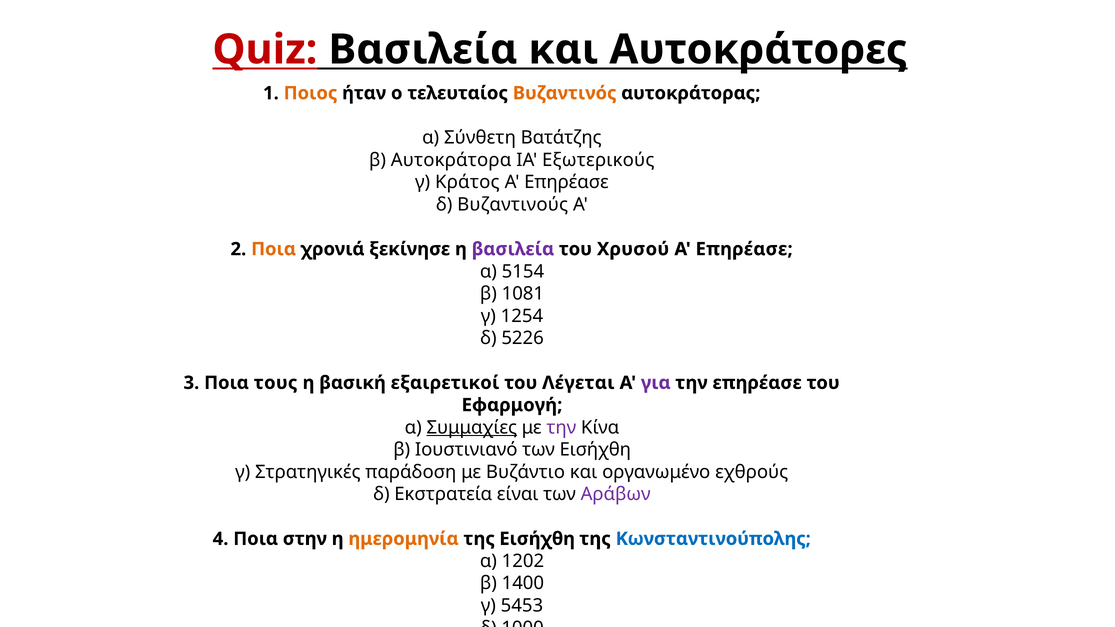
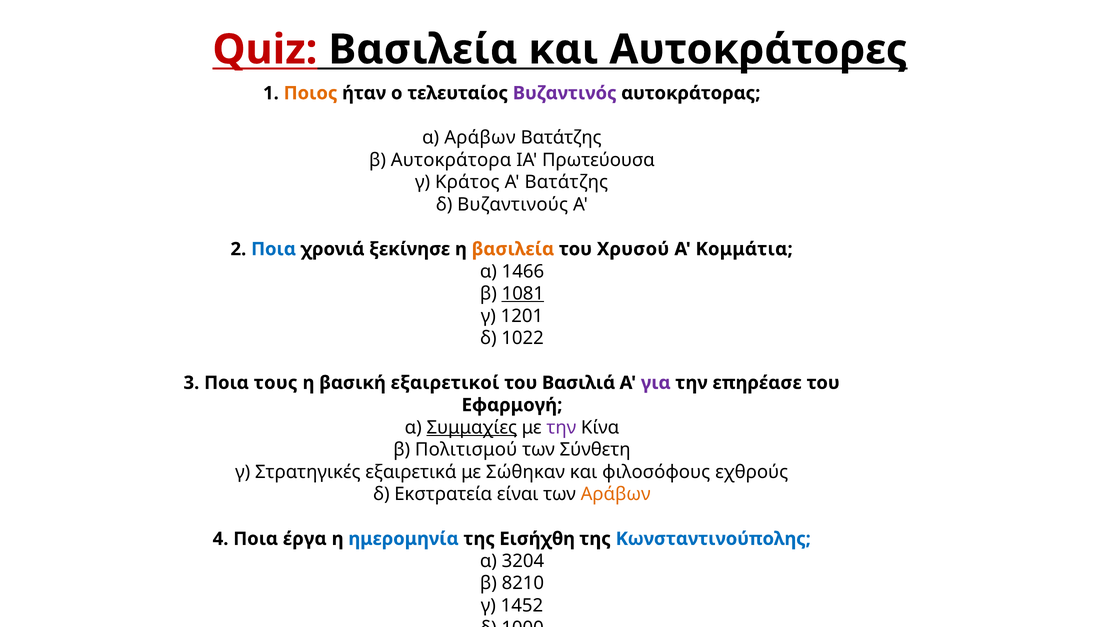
Βυζαντινός colour: orange -> purple
α Σύνθετη: Σύνθετη -> Αράβων
Εξωτερικούς: Εξωτερικούς -> Πρωτεύουσα
Επηρέασε at (566, 182): Επηρέασε -> Βατάτζης
Ποια at (274, 249) colour: orange -> blue
βασιλεία at (513, 249) colour: purple -> orange
Επηρέασε at (744, 249): Επηρέασε -> Κομμάτια
5154: 5154 -> 1466
1081 underline: none -> present
1254: 1254 -> 1201
5226: 5226 -> 1022
Λέγεται: Λέγεται -> Βασιλιά
Ιουστινιανό: Ιουστινιανό -> Πολιτισμού
των Εισήχθη: Εισήχθη -> Σύνθετη
παράδοση: παράδοση -> εξαιρετικά
Βυζάντιο: Βυζάντιο -> Σώθηκαν
οργανωμένο: οργανωμένο -> φιλοσόφους
Αράβων at (616, 494) colour: purple -> orange
στην: στην -> έργα
ημερομηνία colour: orange -> blue
1202: 1202 -> 3204
1400: 1400 -> 8210
5453: 5453 -> 1452
